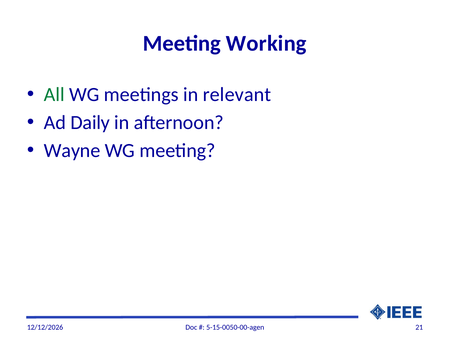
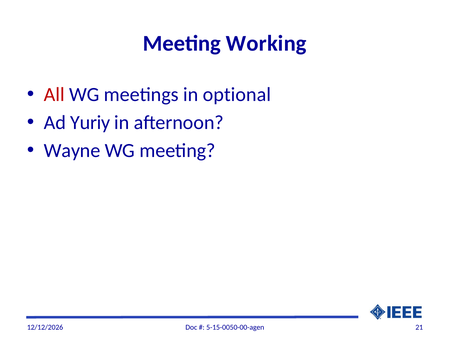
All colour: green -> red
relevant: relevant -> optional
Daily: Daily -> Yuriy
